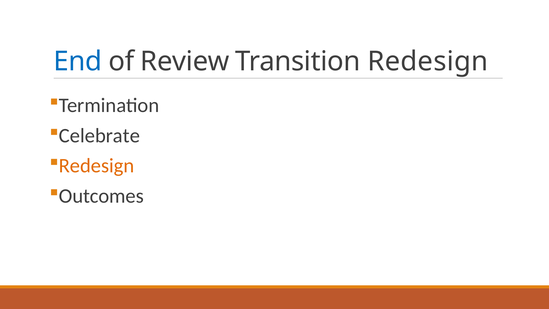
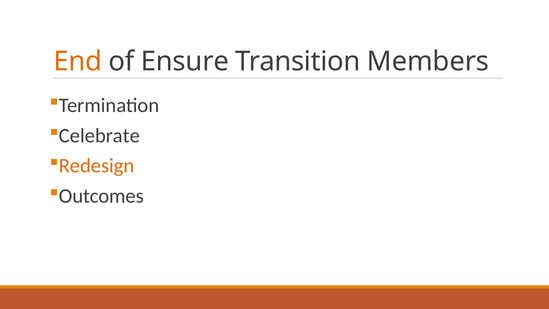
End colour: blue -> orange
Review: Review -> Ensure
Transition Redesign: Redesign -> Members
